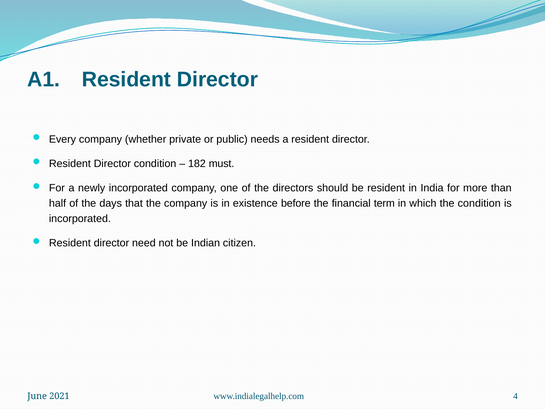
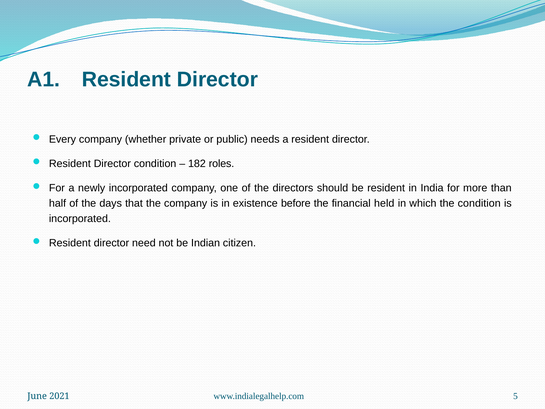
must: must -> roles
term: term -> held
4: 4 -> 5
